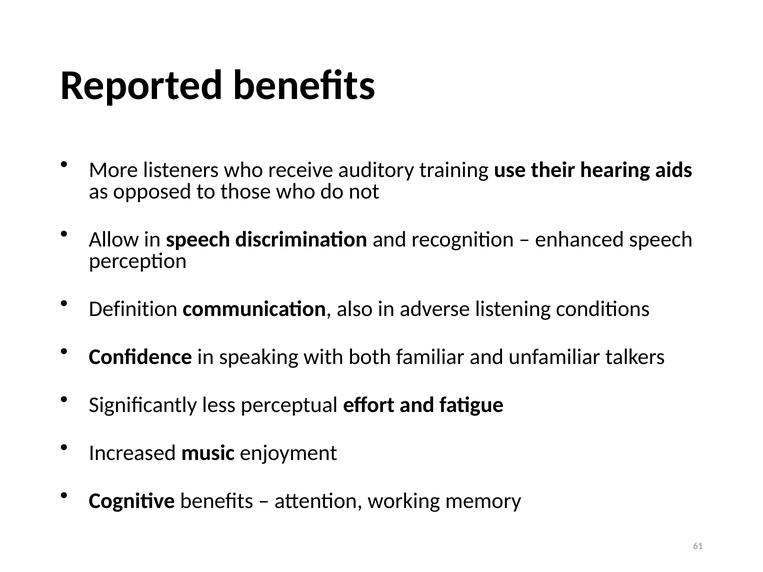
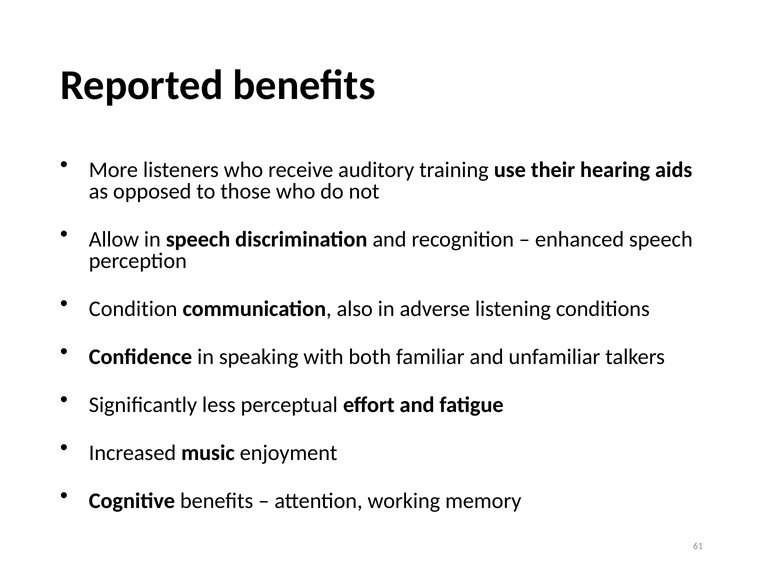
Definition: Definition -> Condition
